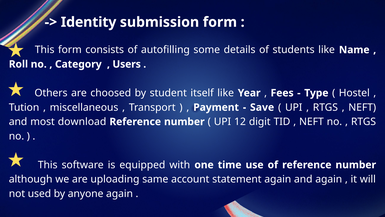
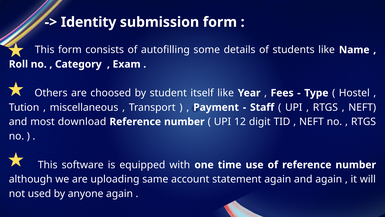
Users: Users -> Exam
Save: Save -> Staff
